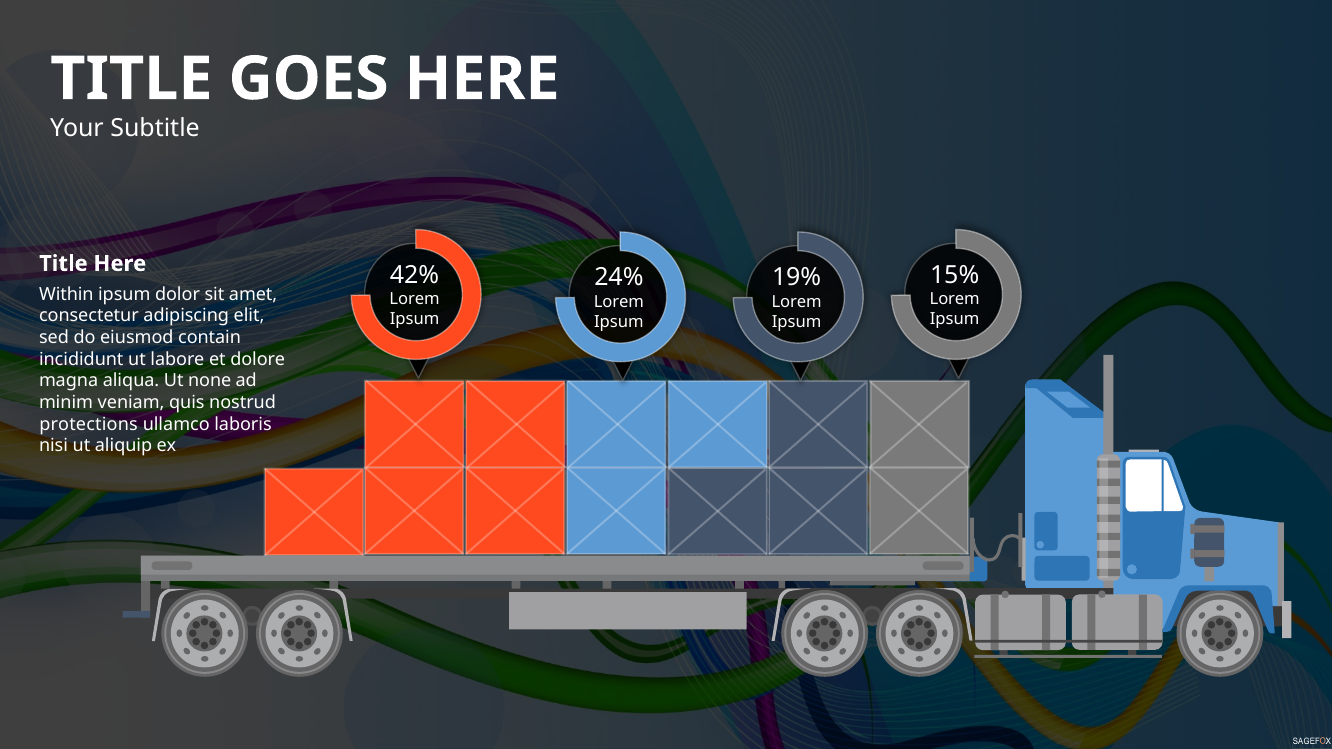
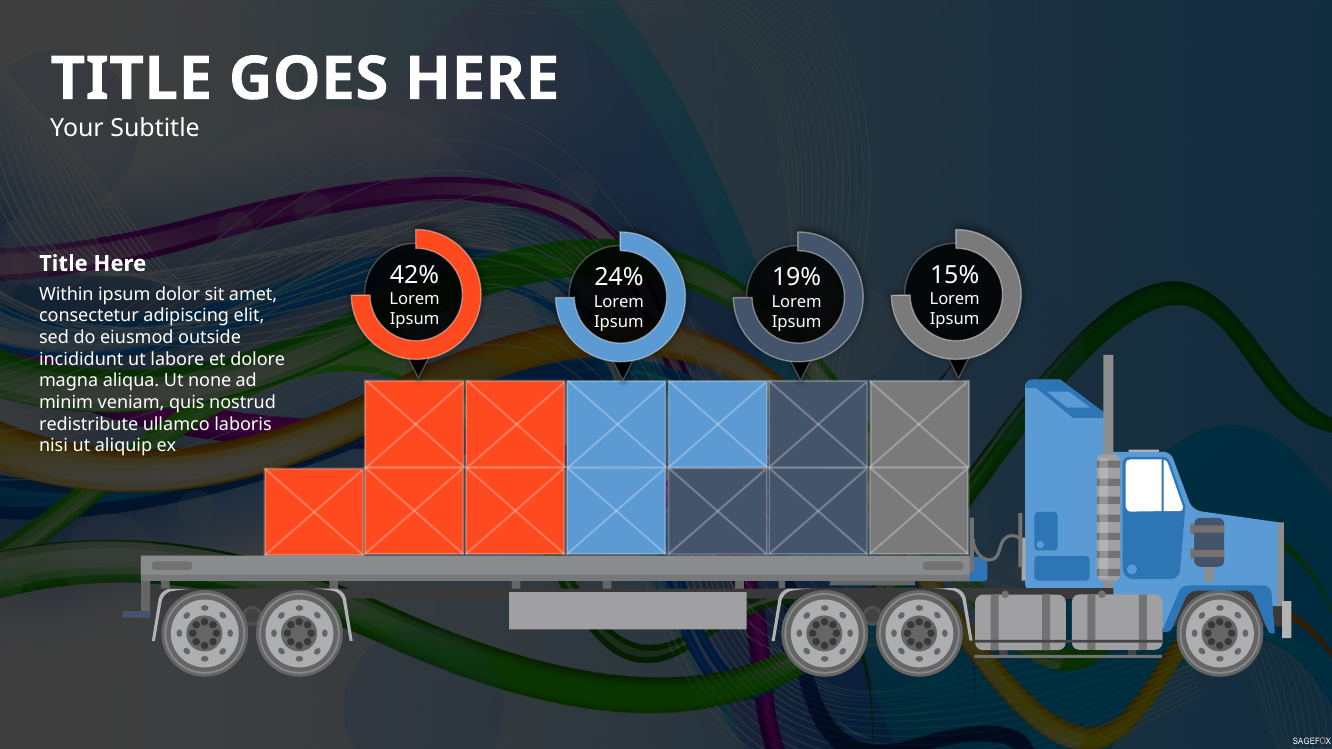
contain: contain -> outside
protections: protections -> redistribute
